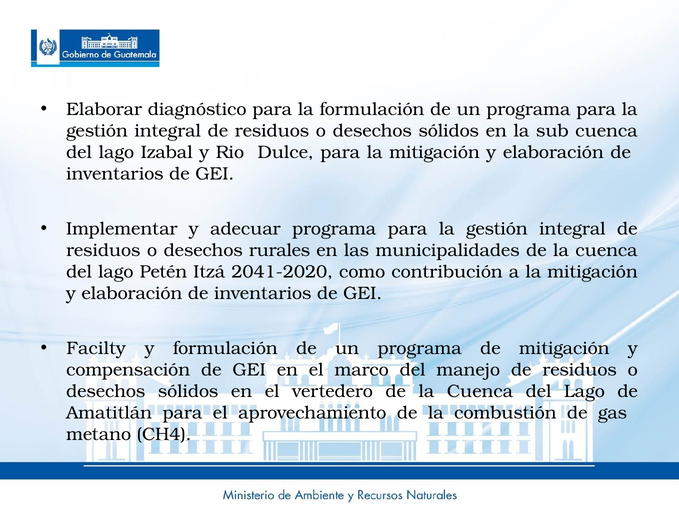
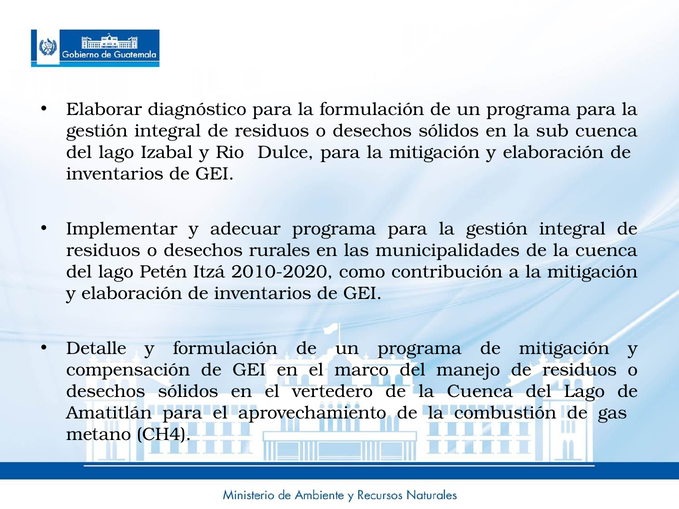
2041-2020: 2041-2020 -> 2010-2020
Facilty: Facilty -> Detalle
